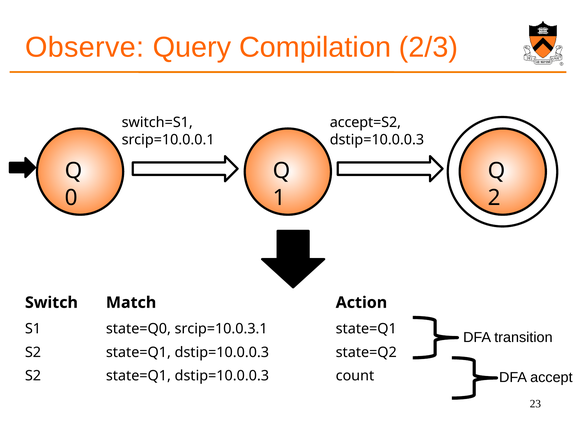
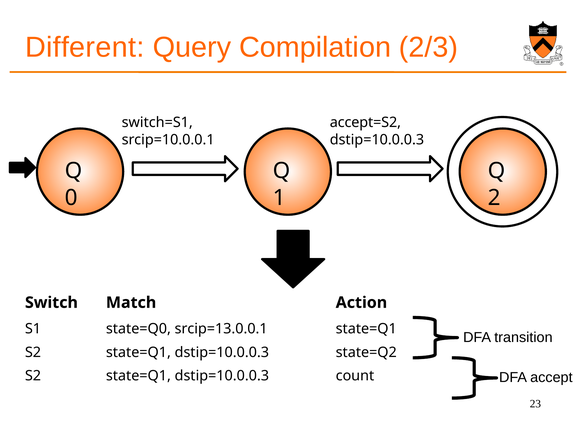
Observe: Observe -> Different
srcip=10.0.3.1: srcip=10.0.3.1 -> srcip=13.0.0.1
